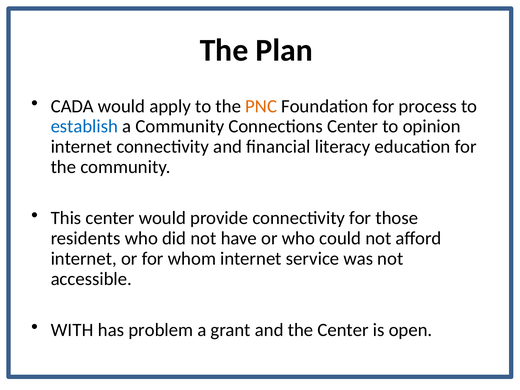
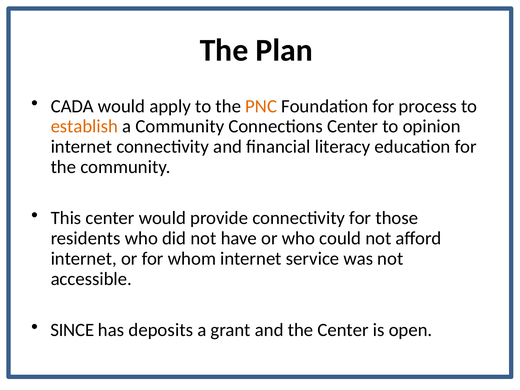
establish colour: blue -> orange
WITH: WITH -> SINCE
problem: problem -> deposits
